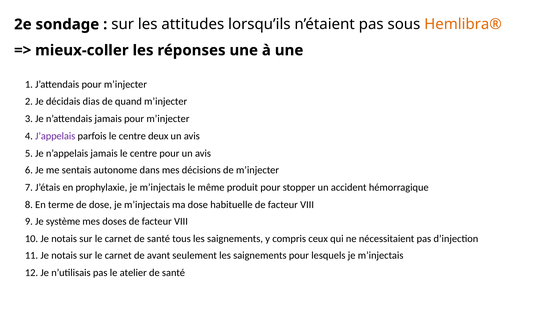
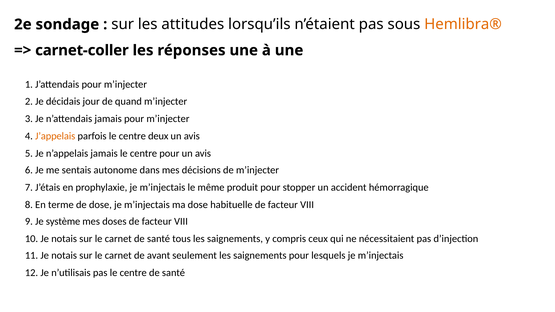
mieux-coller: mieux-coller -> carnet-coller
dias: dias -> jour
J’appelais colour: purple -> orange
pas le atelier: atelier -> centre
